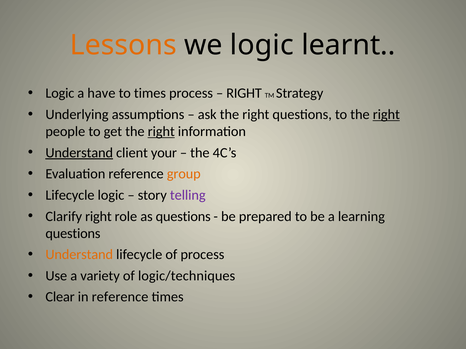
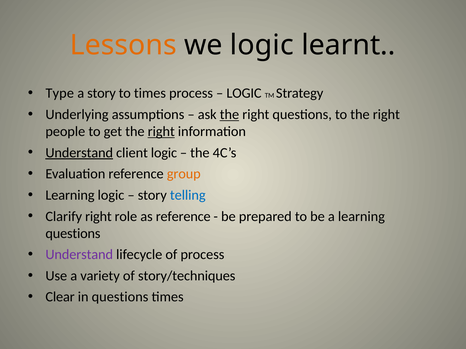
Logic at (60, 93): Logic -> Type
a have: have -> story
RIGHT at (244, 93): RIGHT -> LOGIC
the at (229, 115) underline: none -> present
right at (386, 115) underline: present -> none
client your: your -> logic
Lifecycle at (70, 195): Lifecycle -> Learning
telling colour: purple -> blue
as questions: questions -> reference
Understand at (79, 255) colour: orange -> purple
logic/techniques: logic/techniques -> story/techniques
in reference: reference -> questions
